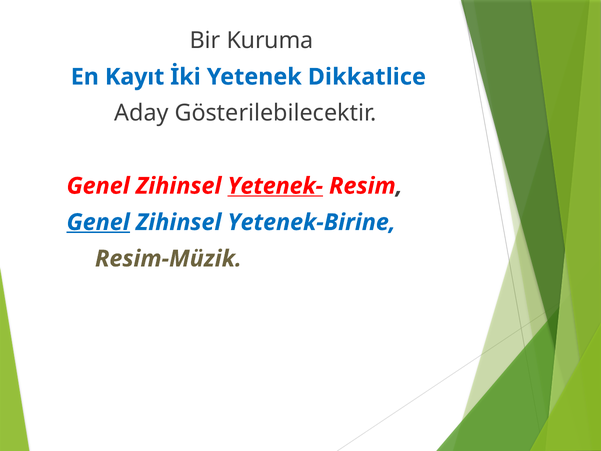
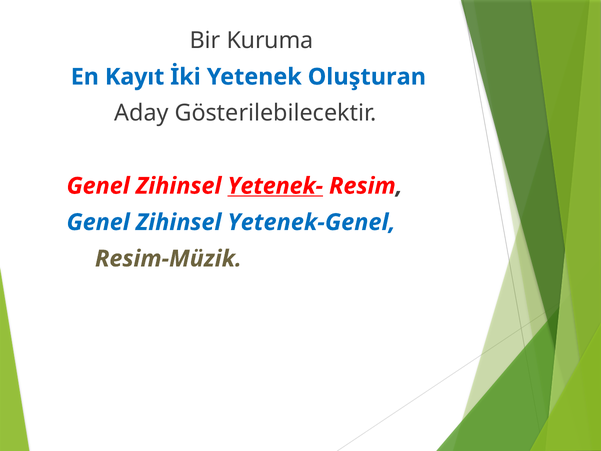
Dikkatlice: Dikkatlice -> Oluşturan
Genel at (98, 222) underline: present -> none
Yetenek-Birine: Yetenek-Birine -> Yetenek-Genel
